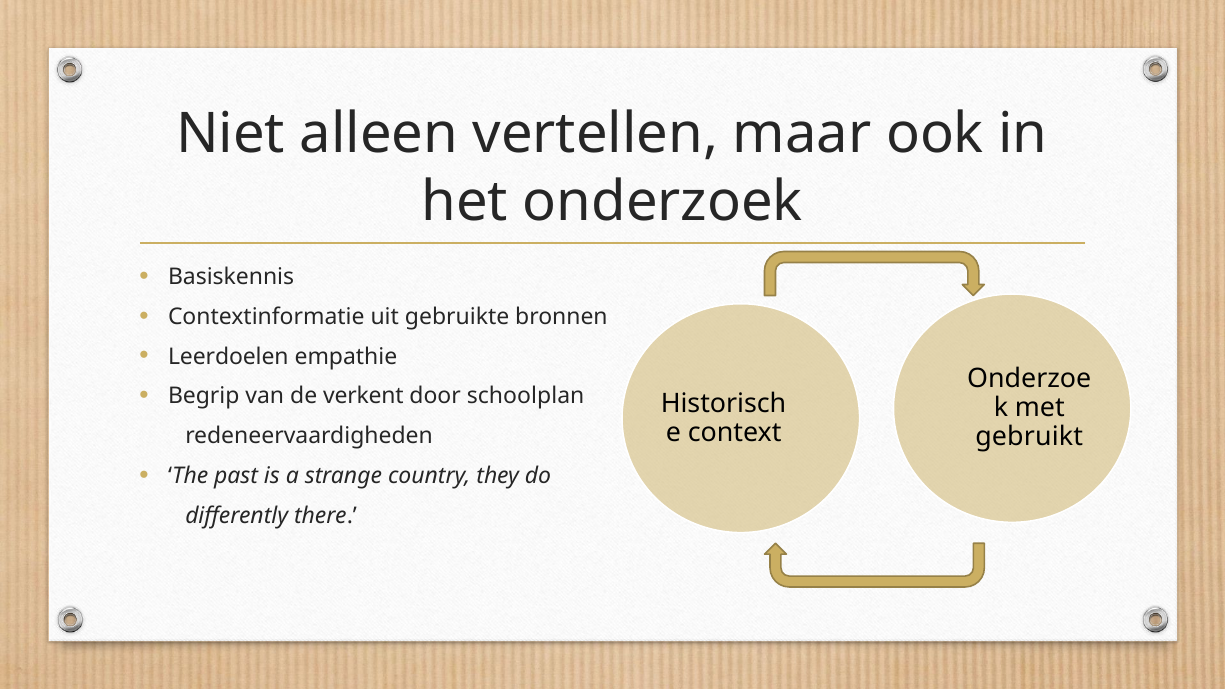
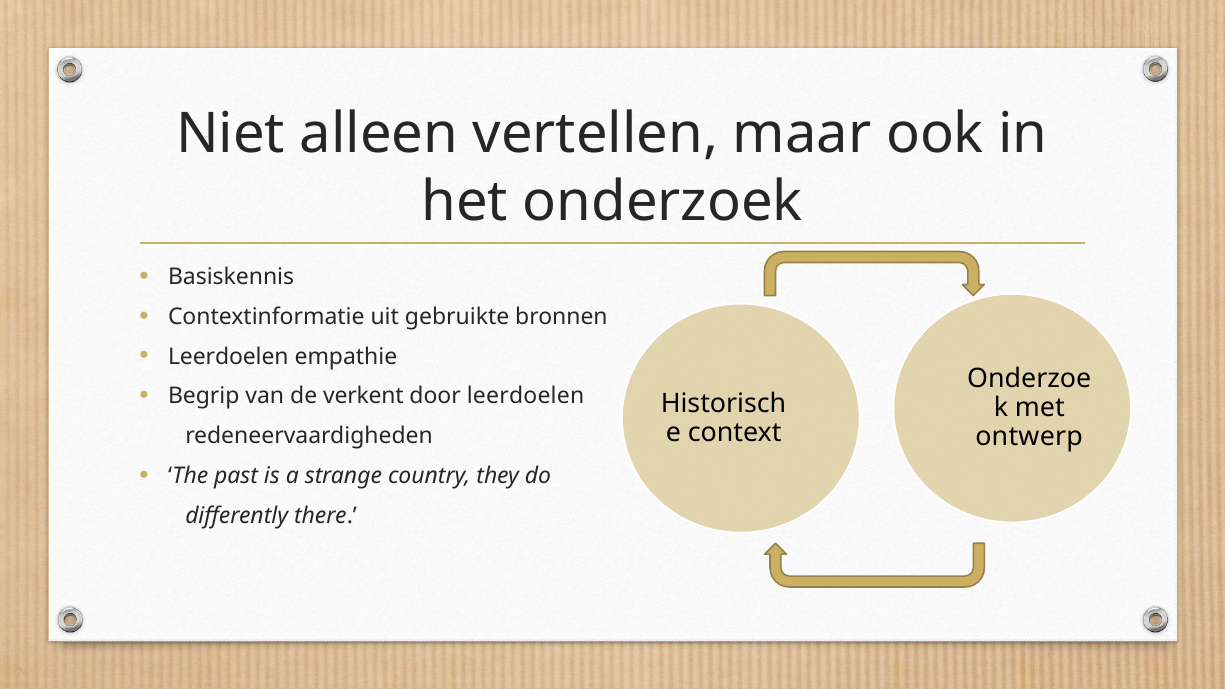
door schoolplan: schoolplan -> leerdoelen
gebruikt: gebruikt -> ontwerp
